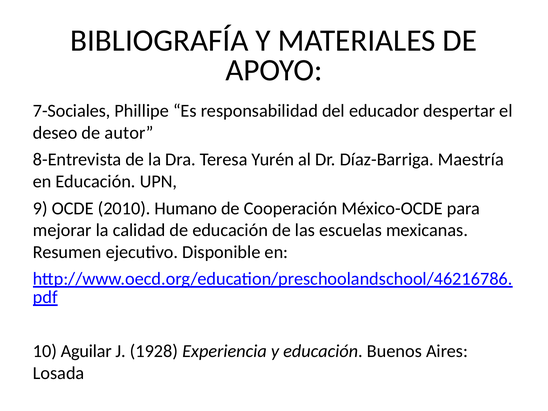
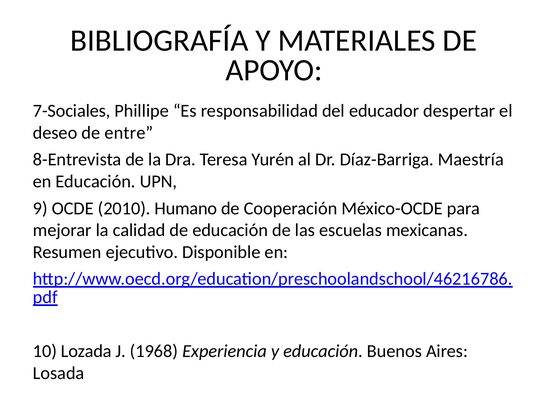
autor: autor -> entre
Aguilar: Aguilar -> Lozada
1928: 1928 -> 1968
